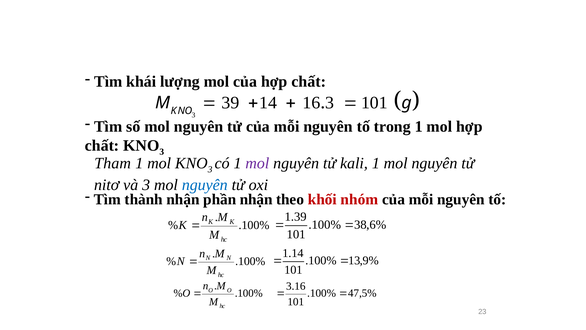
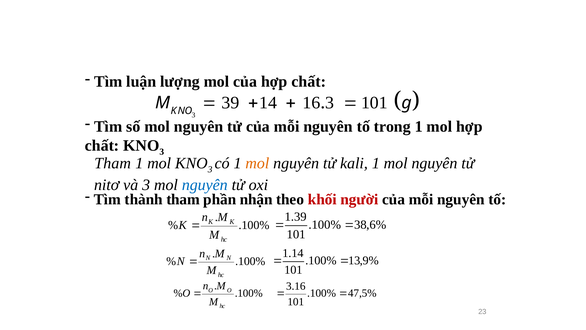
khái: khái -> luận
mol at (257, 163) colour: purple -> orange
thành nhận: nhận -> tham
nhóm: nhóm -> người
